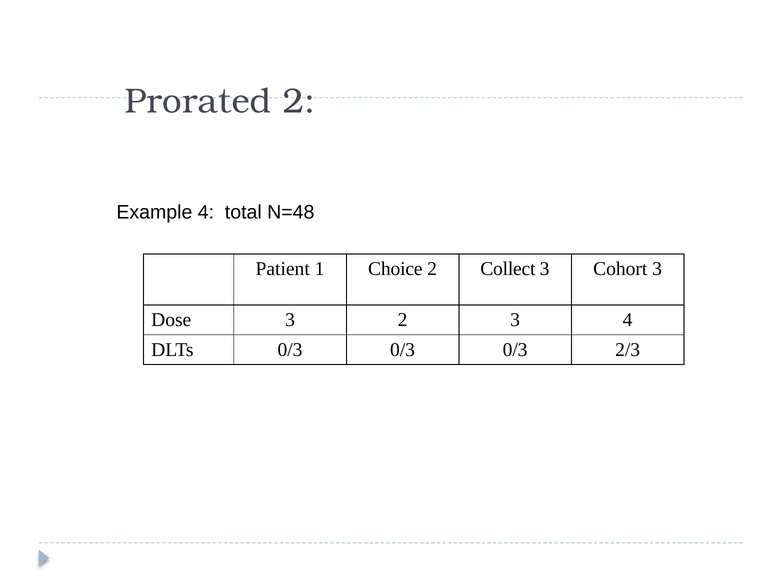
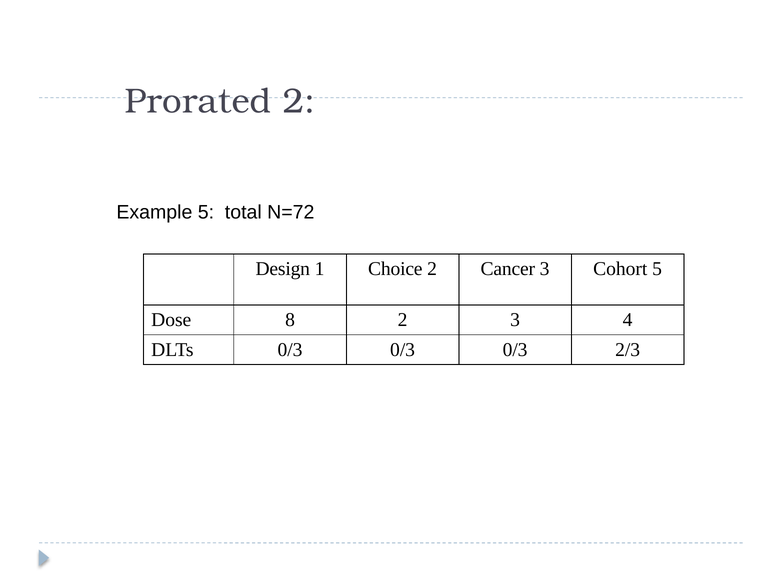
Example 4: 4 -> 5
N=48: N=48 -> N=72
Patient: Patient -> Design
Collect: Collect -> Cancer
Cohort 3: 3 -> 5
Dose 3: 3 -> 8
